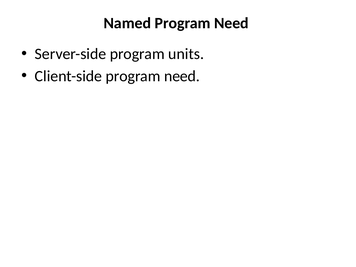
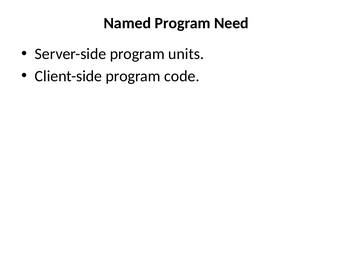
Client-side program need: need -> code
